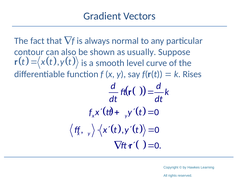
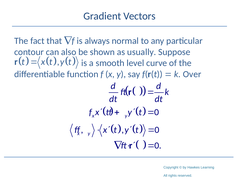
Rises: Rises -> Over
